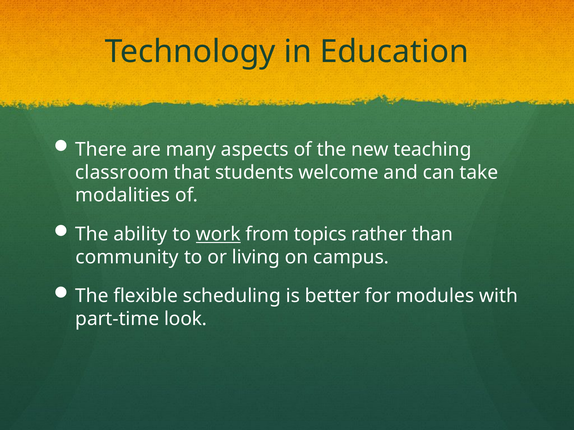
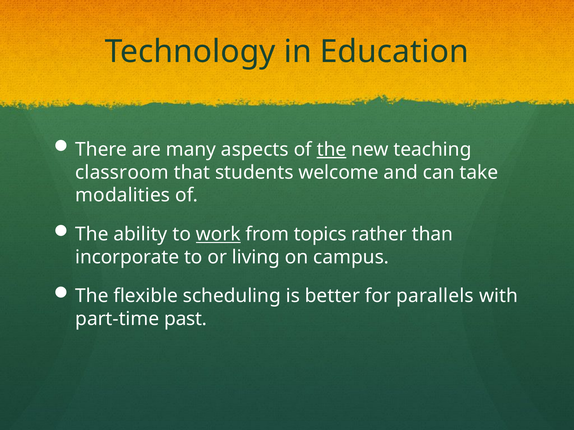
the at (332, 150) underline: none -> present
community: community -> incorporate
modules: modules -> parallels
look: look -> past
